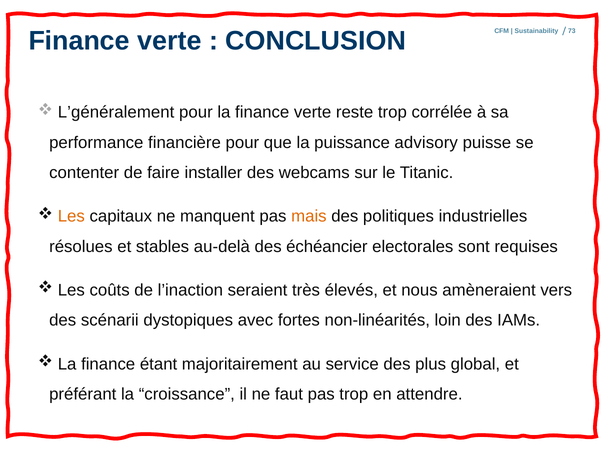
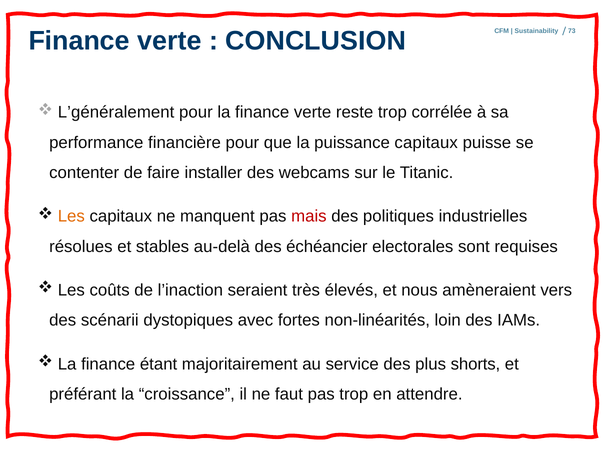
puissance advisory: advisory -> capitaux
mais colour: orange -> red
global: global -> shorts
